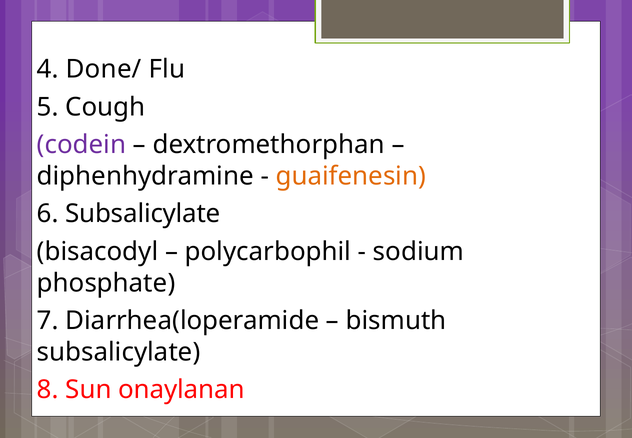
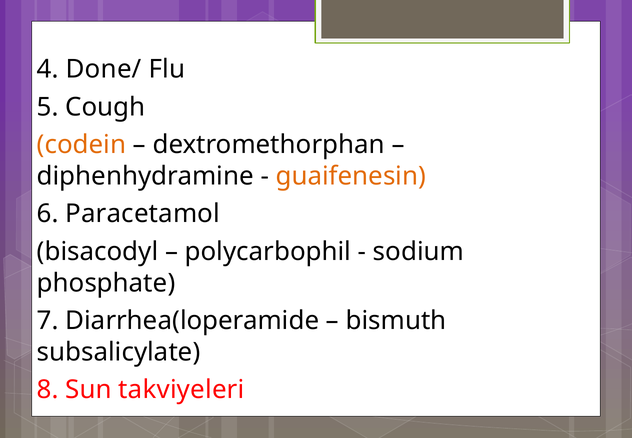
codein colour: purple -> orange
6 Subsalicylate: Subsalicylate -> Paracetamol
onaylanan: onaylanan -> takviyeleri
